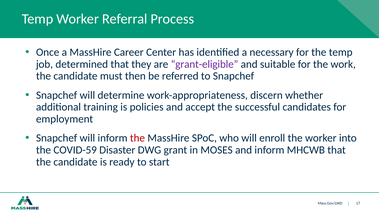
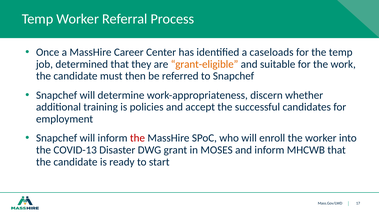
necessary: necessary -> caseloads
grant-eligible colour: purple -> orange
COVID-59: COVID-59 -> COVID-13
